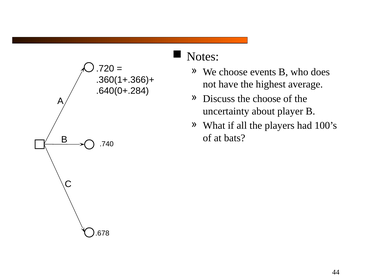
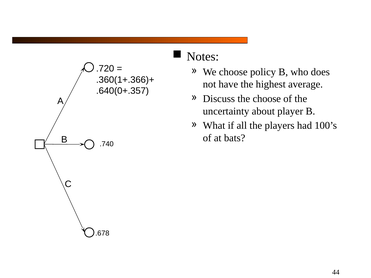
events: events -> policy
.640(0+.284: .640(0+.284 -> .640(0+.357
